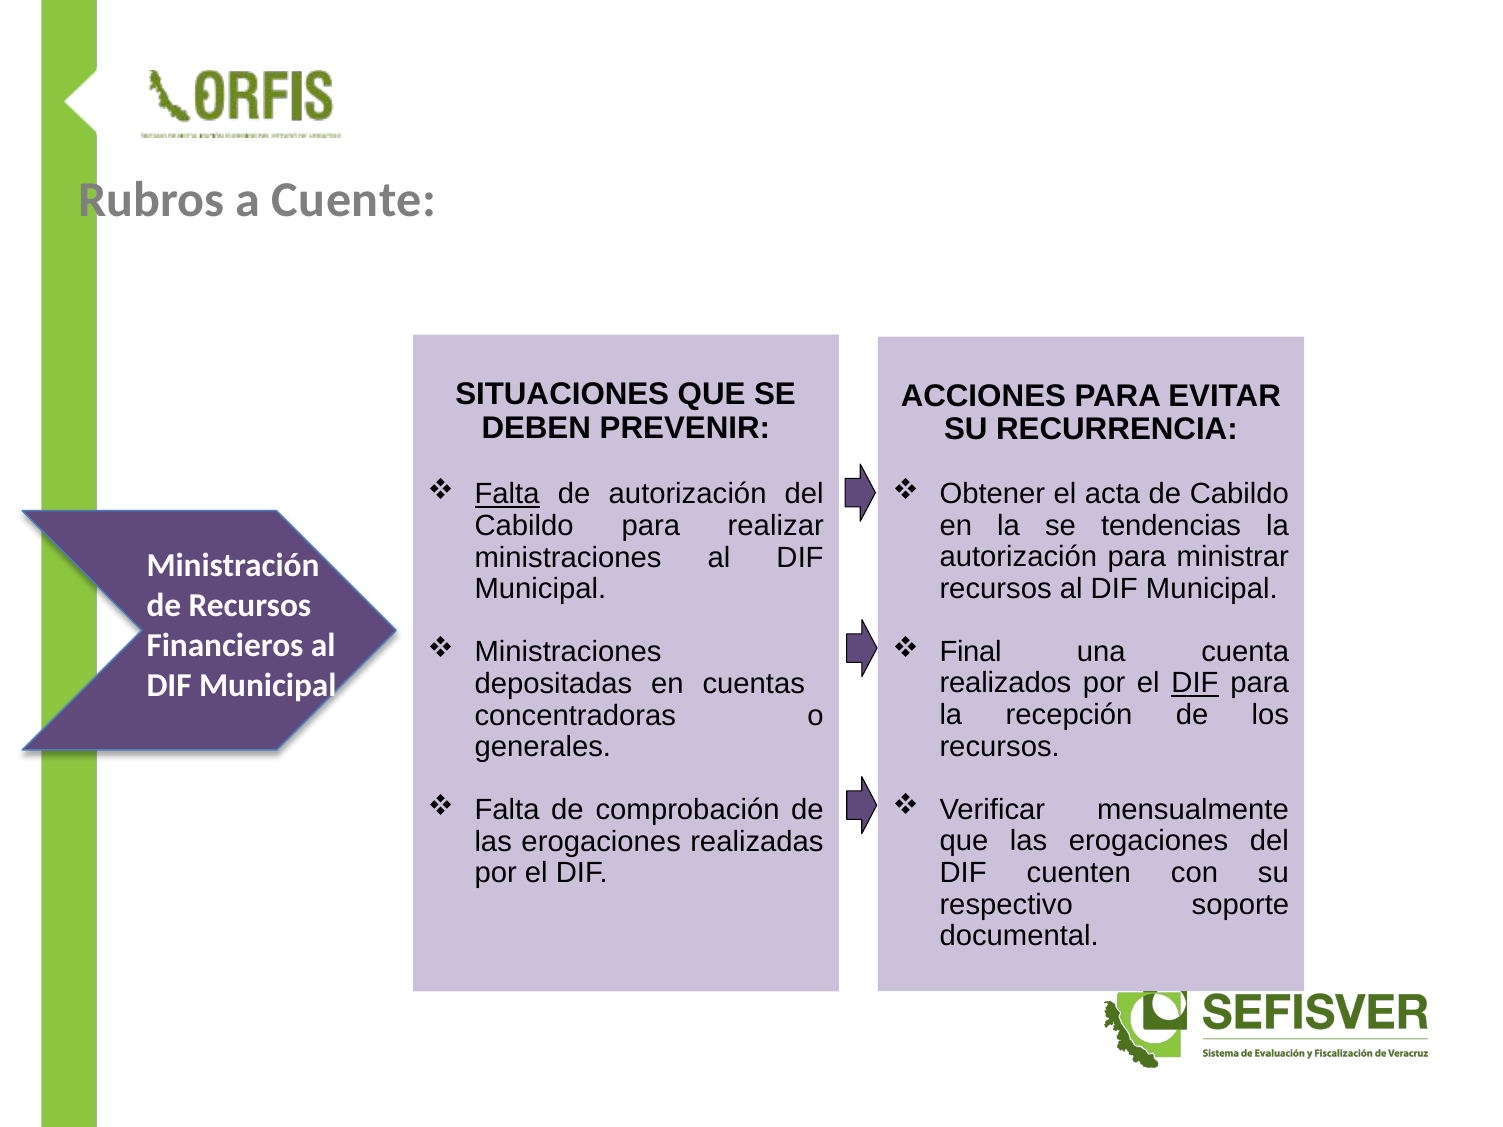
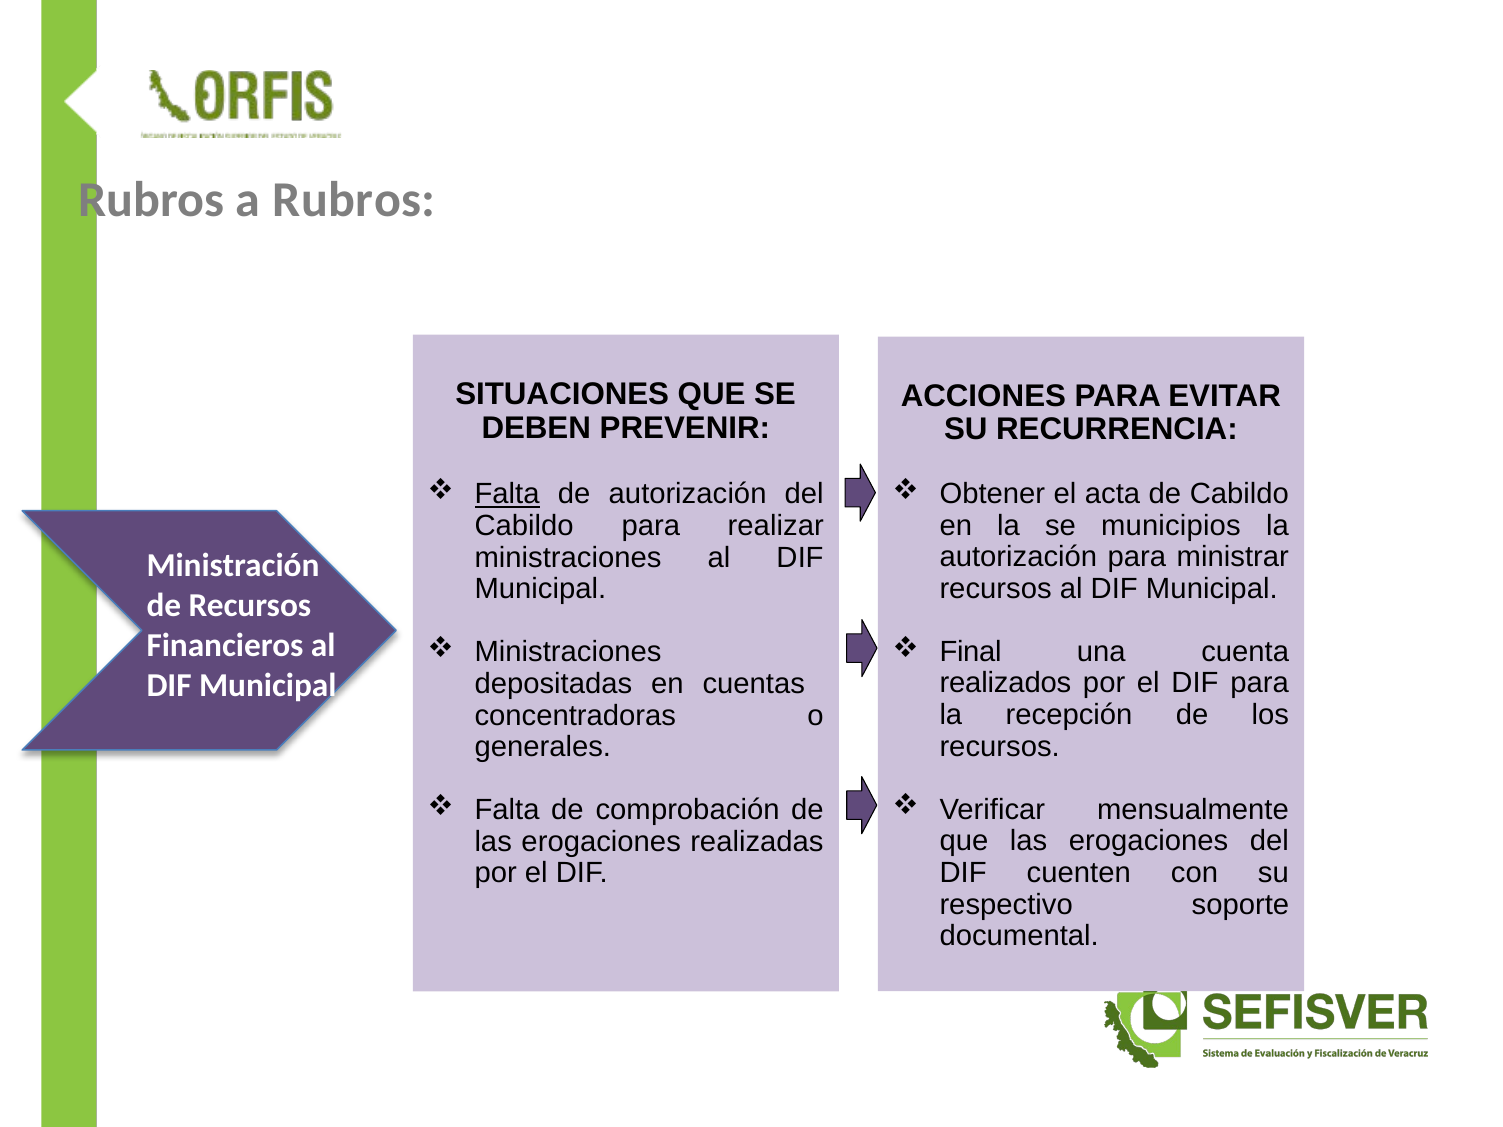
a Cuente: Cuente -> Rubros
tendencias: tendencias -> municipios
DIF at (1195, 683) underline: present -> none
